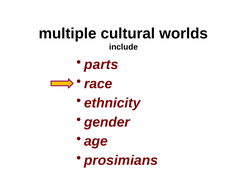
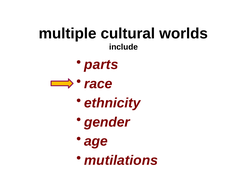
prosimians: prosimians -> mutilations
